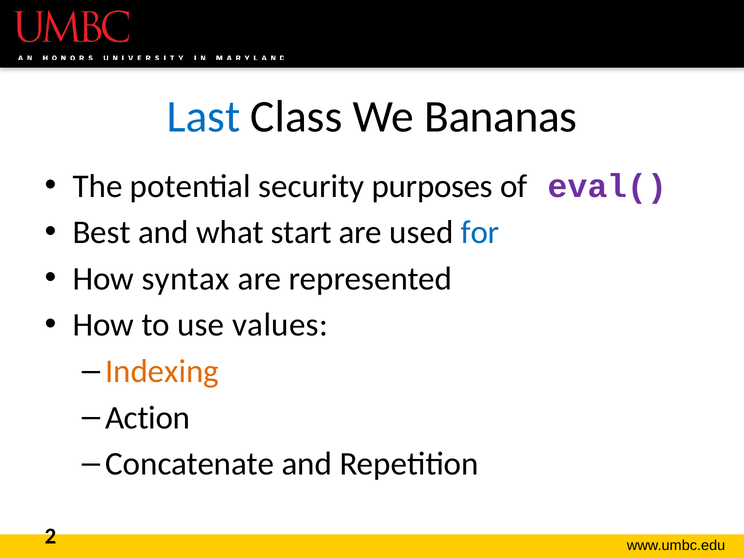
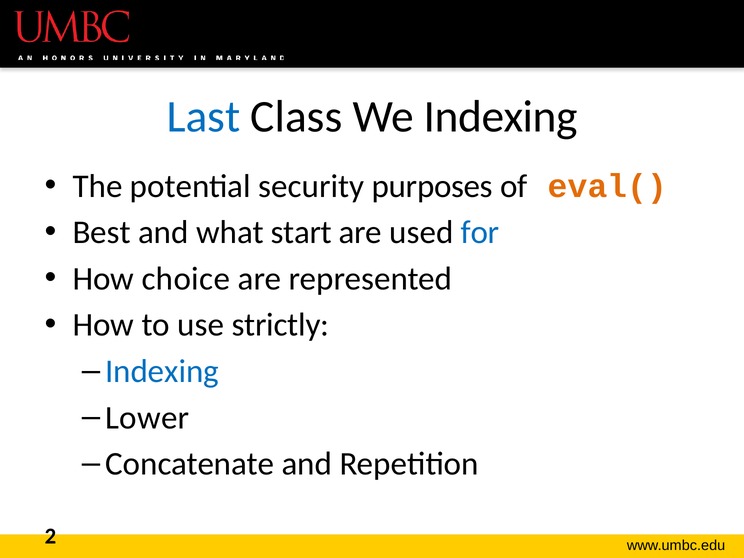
We Bananas: Bananas -> Indexing
eval( colour: purple -> orange
syntax: syntax -> choice
values: values -> strictly
Indexing at (162, 371) colour: orange -> blue
Action: Action -> Lower
